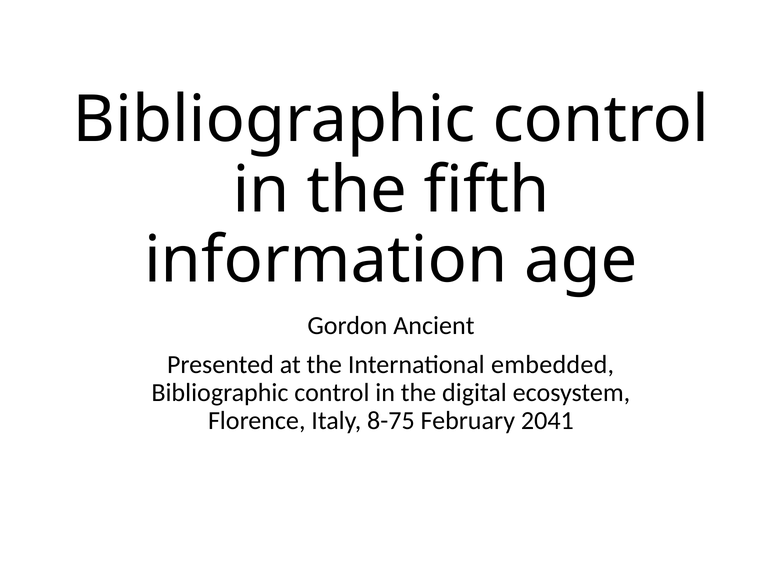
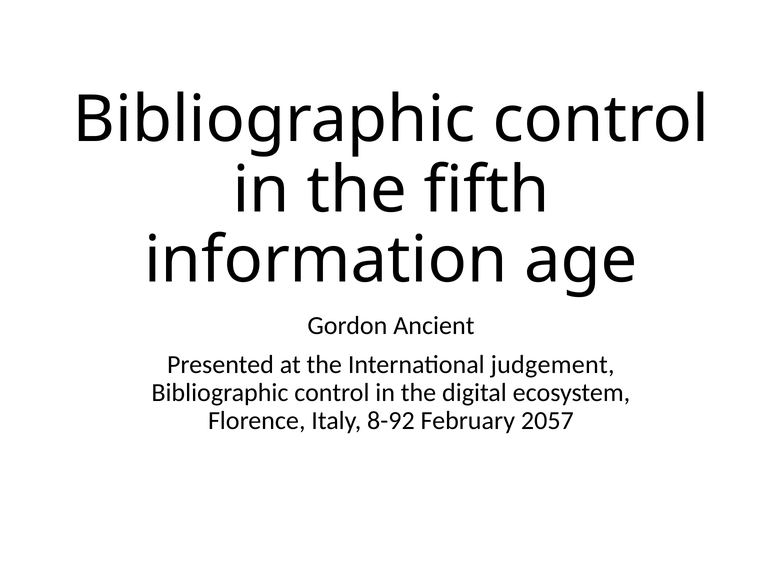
embedded: embedded -> judgement
8-75: 8-75 -> 8-92
2041: 2041 -> 2057
